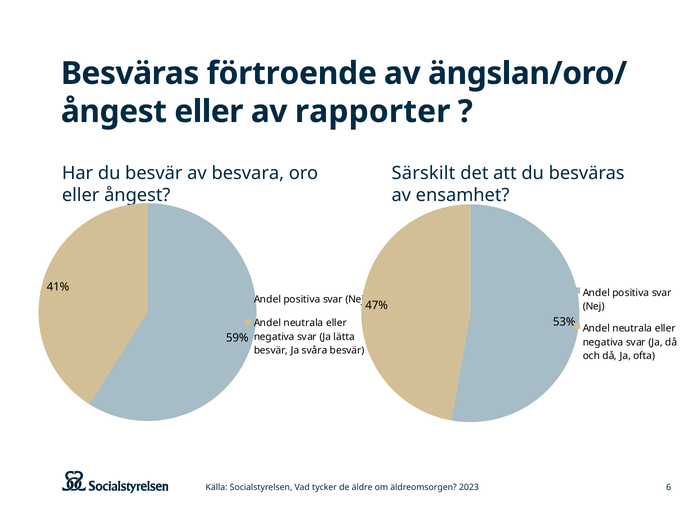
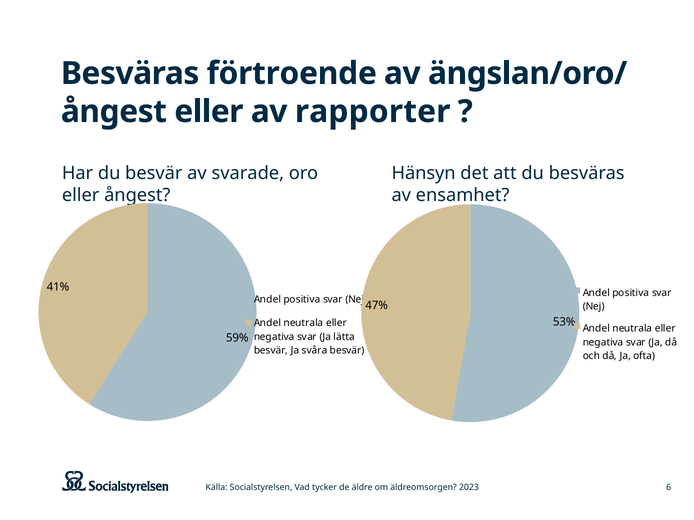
besvara: besvara -> svarade
Särskilt: Särskilt -> Hänsyn
